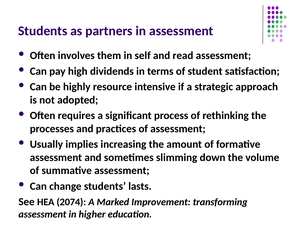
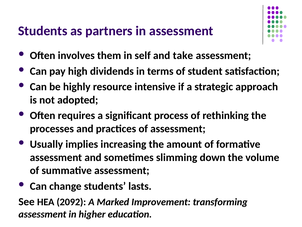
read: read -> take
2074: 2074 -> 2092
